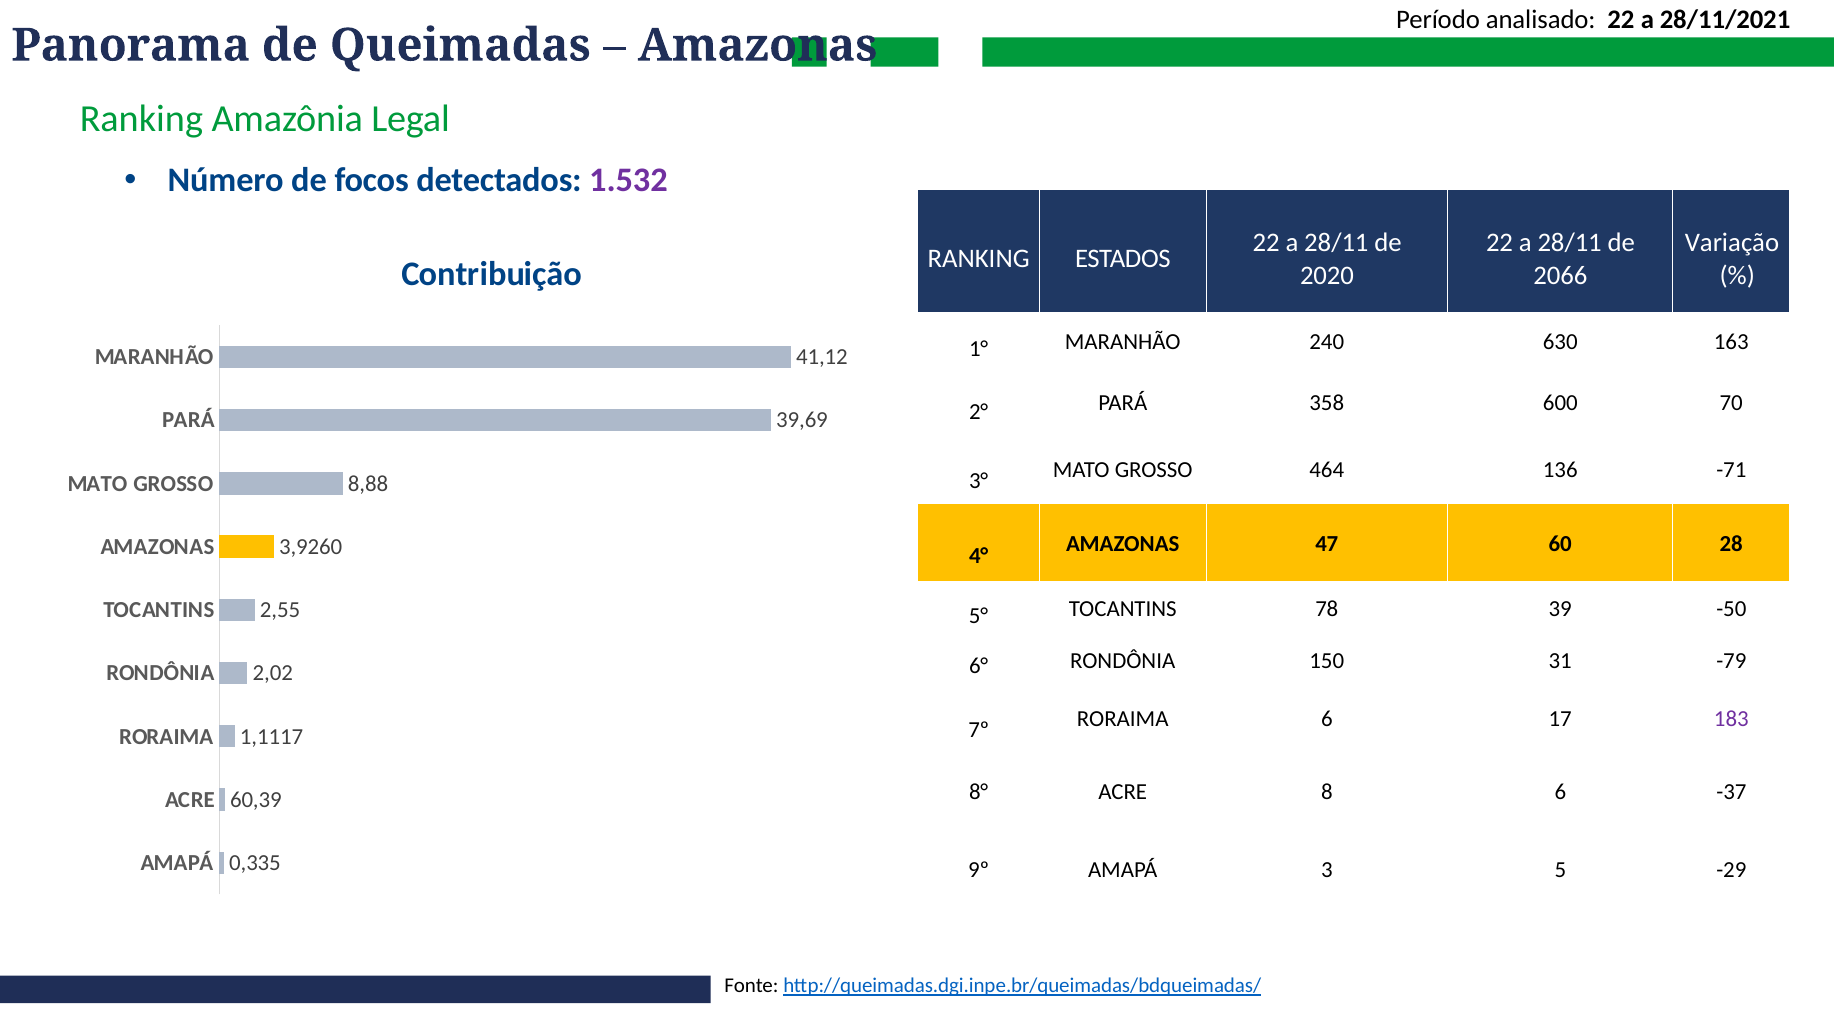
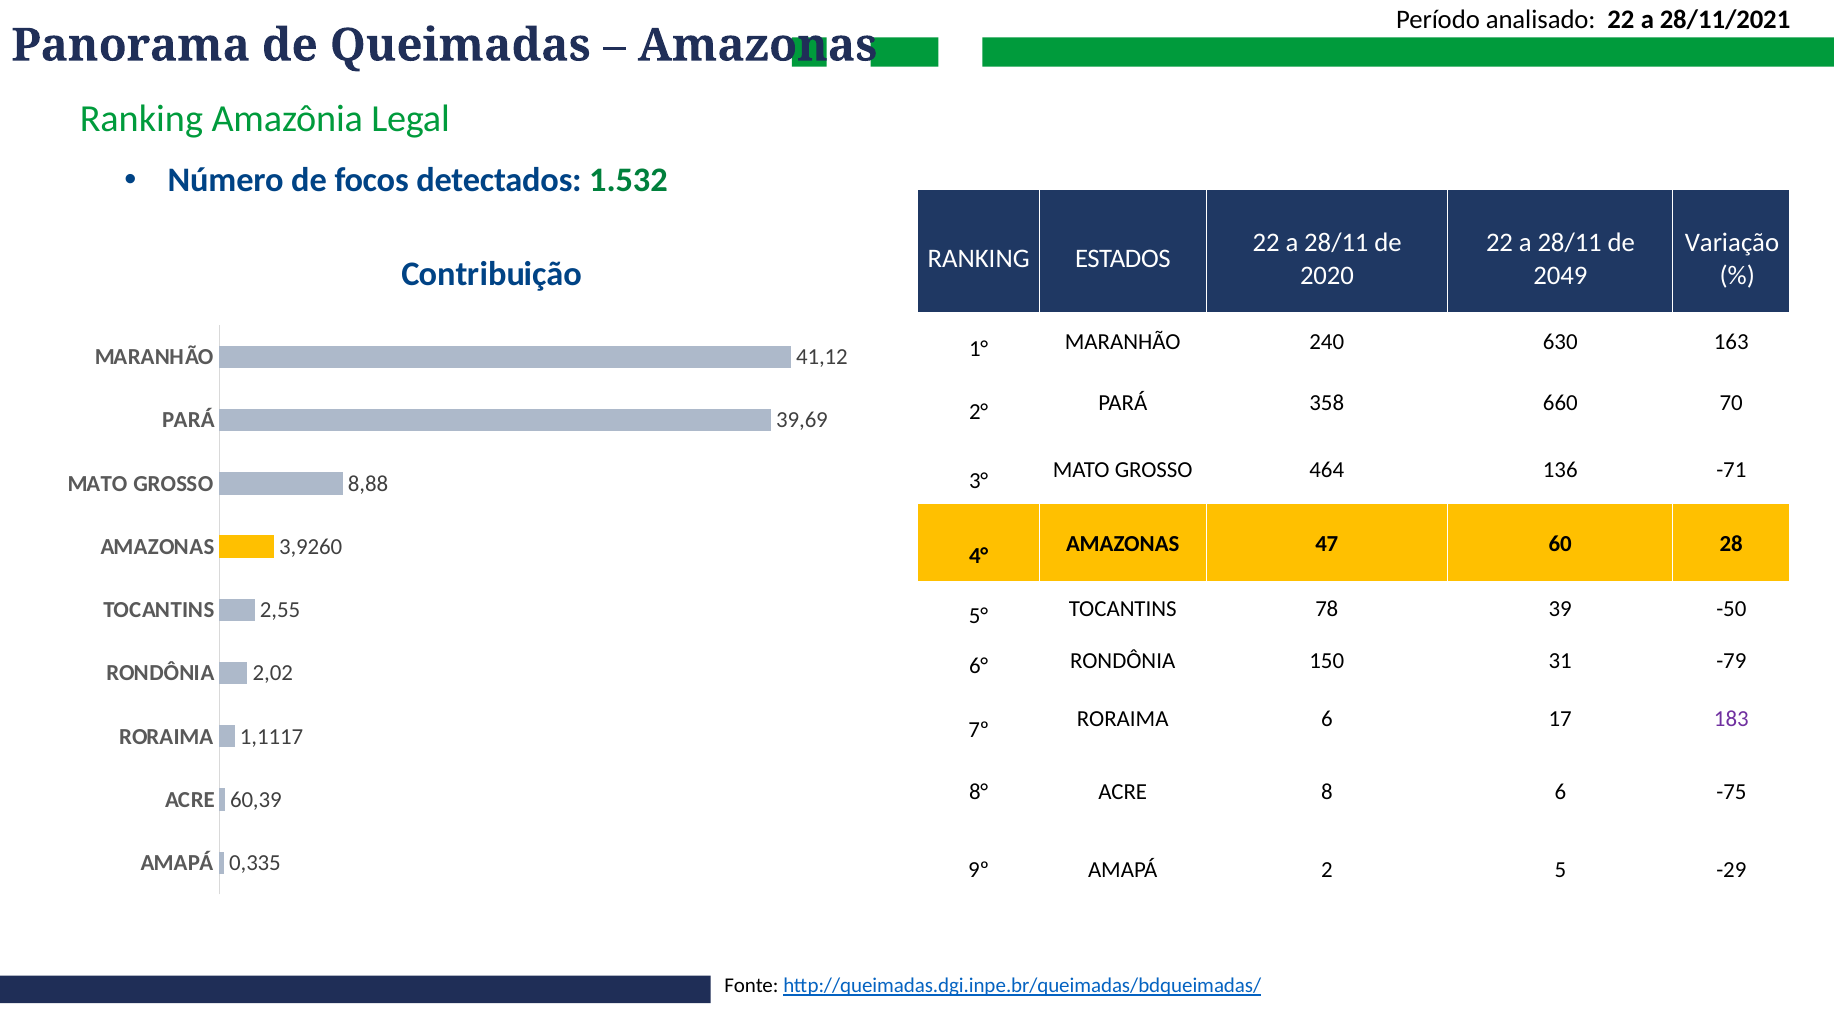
1.532 colour: purple -> green
2066: 2066 -> 2049
600: 600 -> 660
-37: -37 -> -75
3: 3 -> 2
